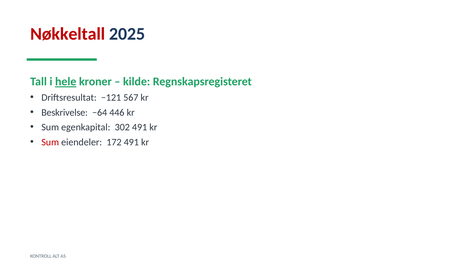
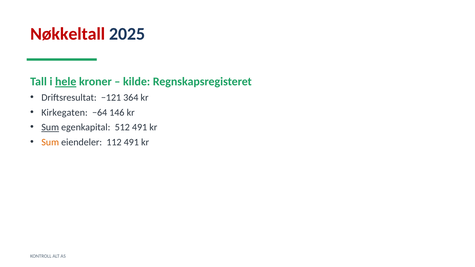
567: 567 -> 364
Beskrivelse: Beskrivelse -> Kirkegaten
446: 446 -> 146
Sum at (50, 127) underline: none -> present
302: 302 -> 512
Sum at (50, 142) colour: red -> orange
172: 172 -> 112
